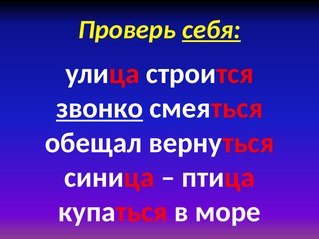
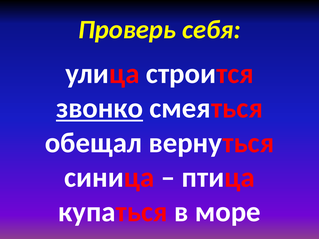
себя underline: present -> none
